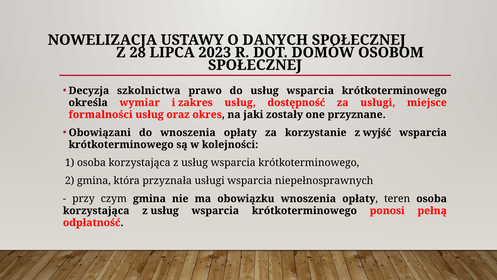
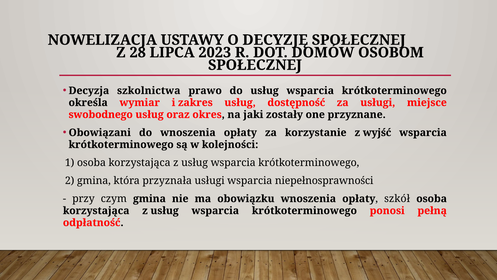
DANYCH: DANYCH -> DECYZJĘ
formalności: formalności -> swobodnego
niepełnosprawnych: niepełnosprawnych -> niepełnosprawności
teren: teren -> szkół
